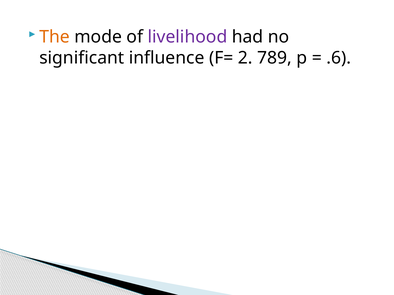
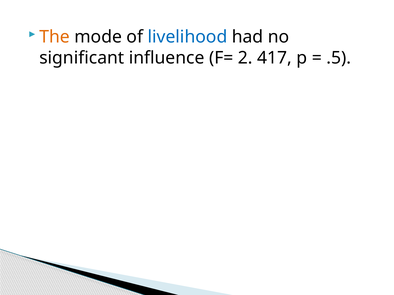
livelihood colour: purple -> blue
789: 789 -> 417
.6: .6 -> .5
